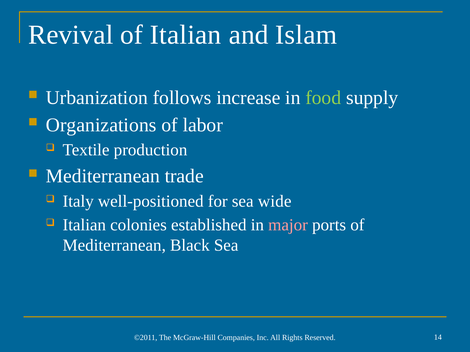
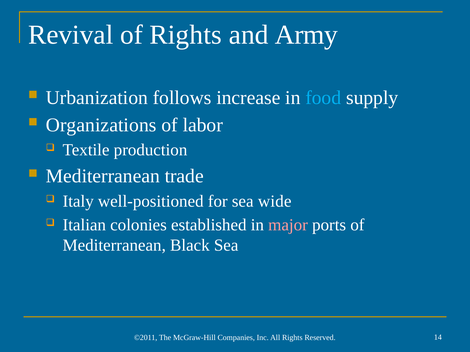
of Italian: Italian -> Rights
Islam: Islam -> Army
food colour: light green -> light blue
